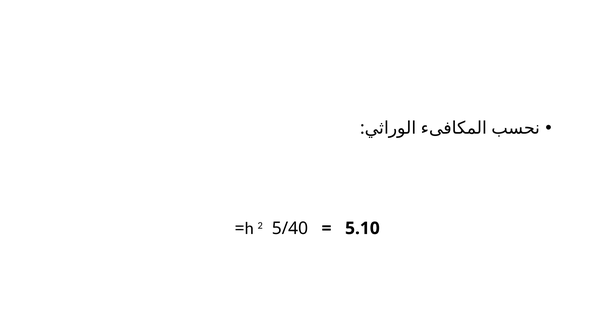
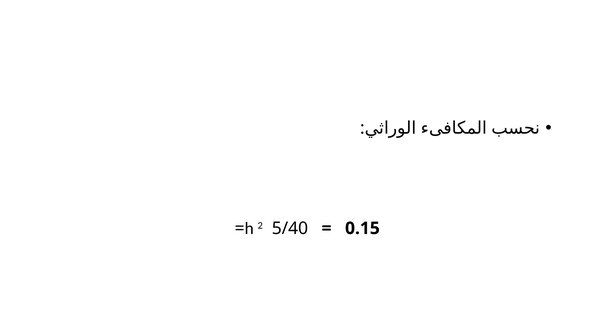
5.10: 5.10 -> 0.15
